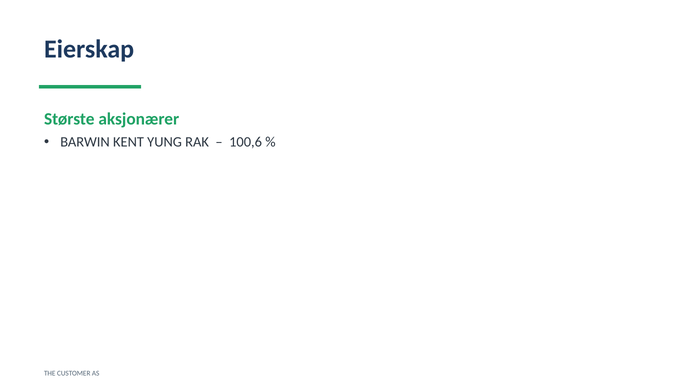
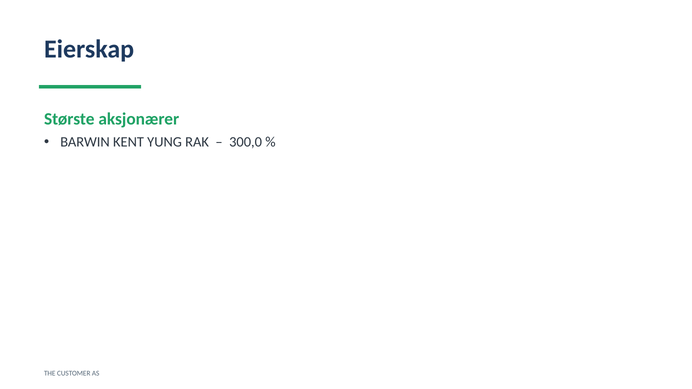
100,6: 100,6 -> 300,0
